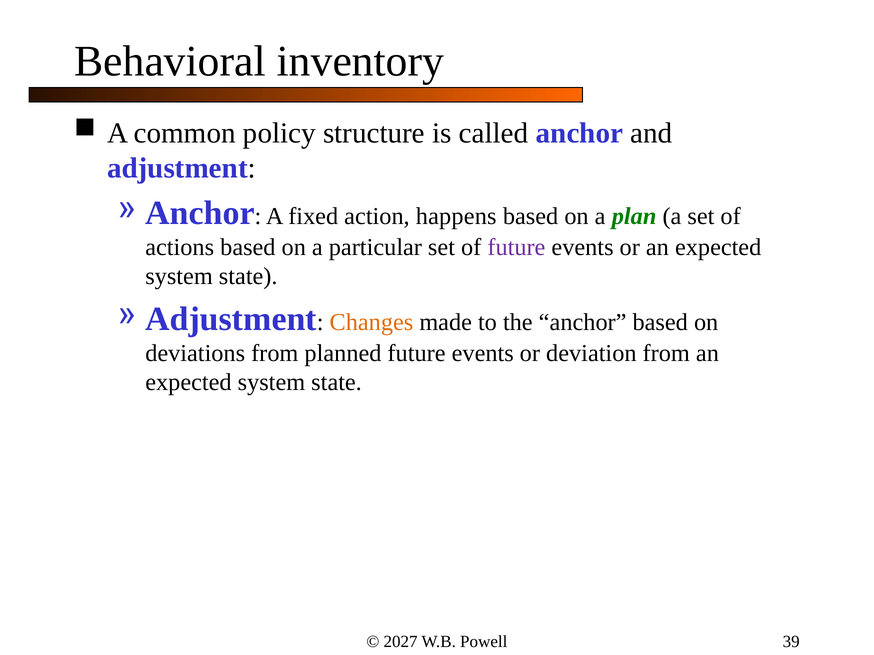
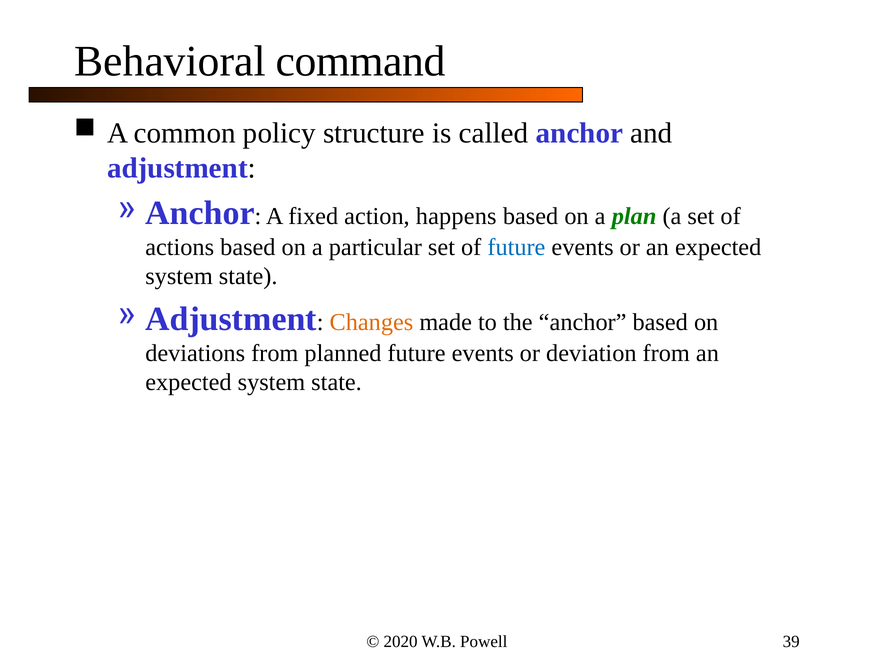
inventory: inventory -> command
future at (516, 247) colour: purple -> blue
2027: 2027 -> 2020
